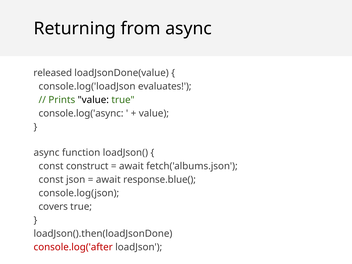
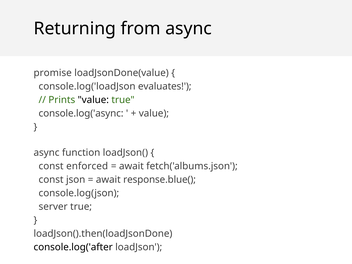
released: released -> promise
construct: construct -> enforced
covers: covers -> server
console.log('after colour: red -> black
